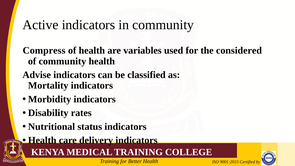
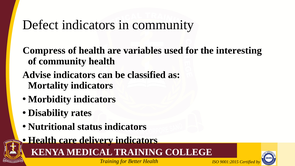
Active: Active -> Defect
considered: considered -> interesting
